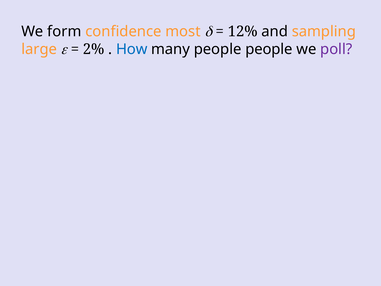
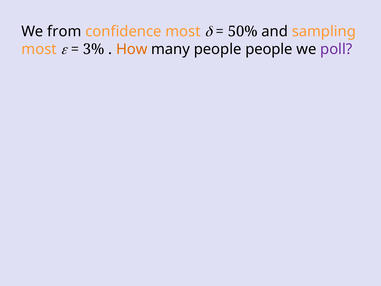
form: form -> from
12%: 12% -> 50%
large at (39, 49): large -> most
2%: 2% -> 3%
How colour: blue -> orange
